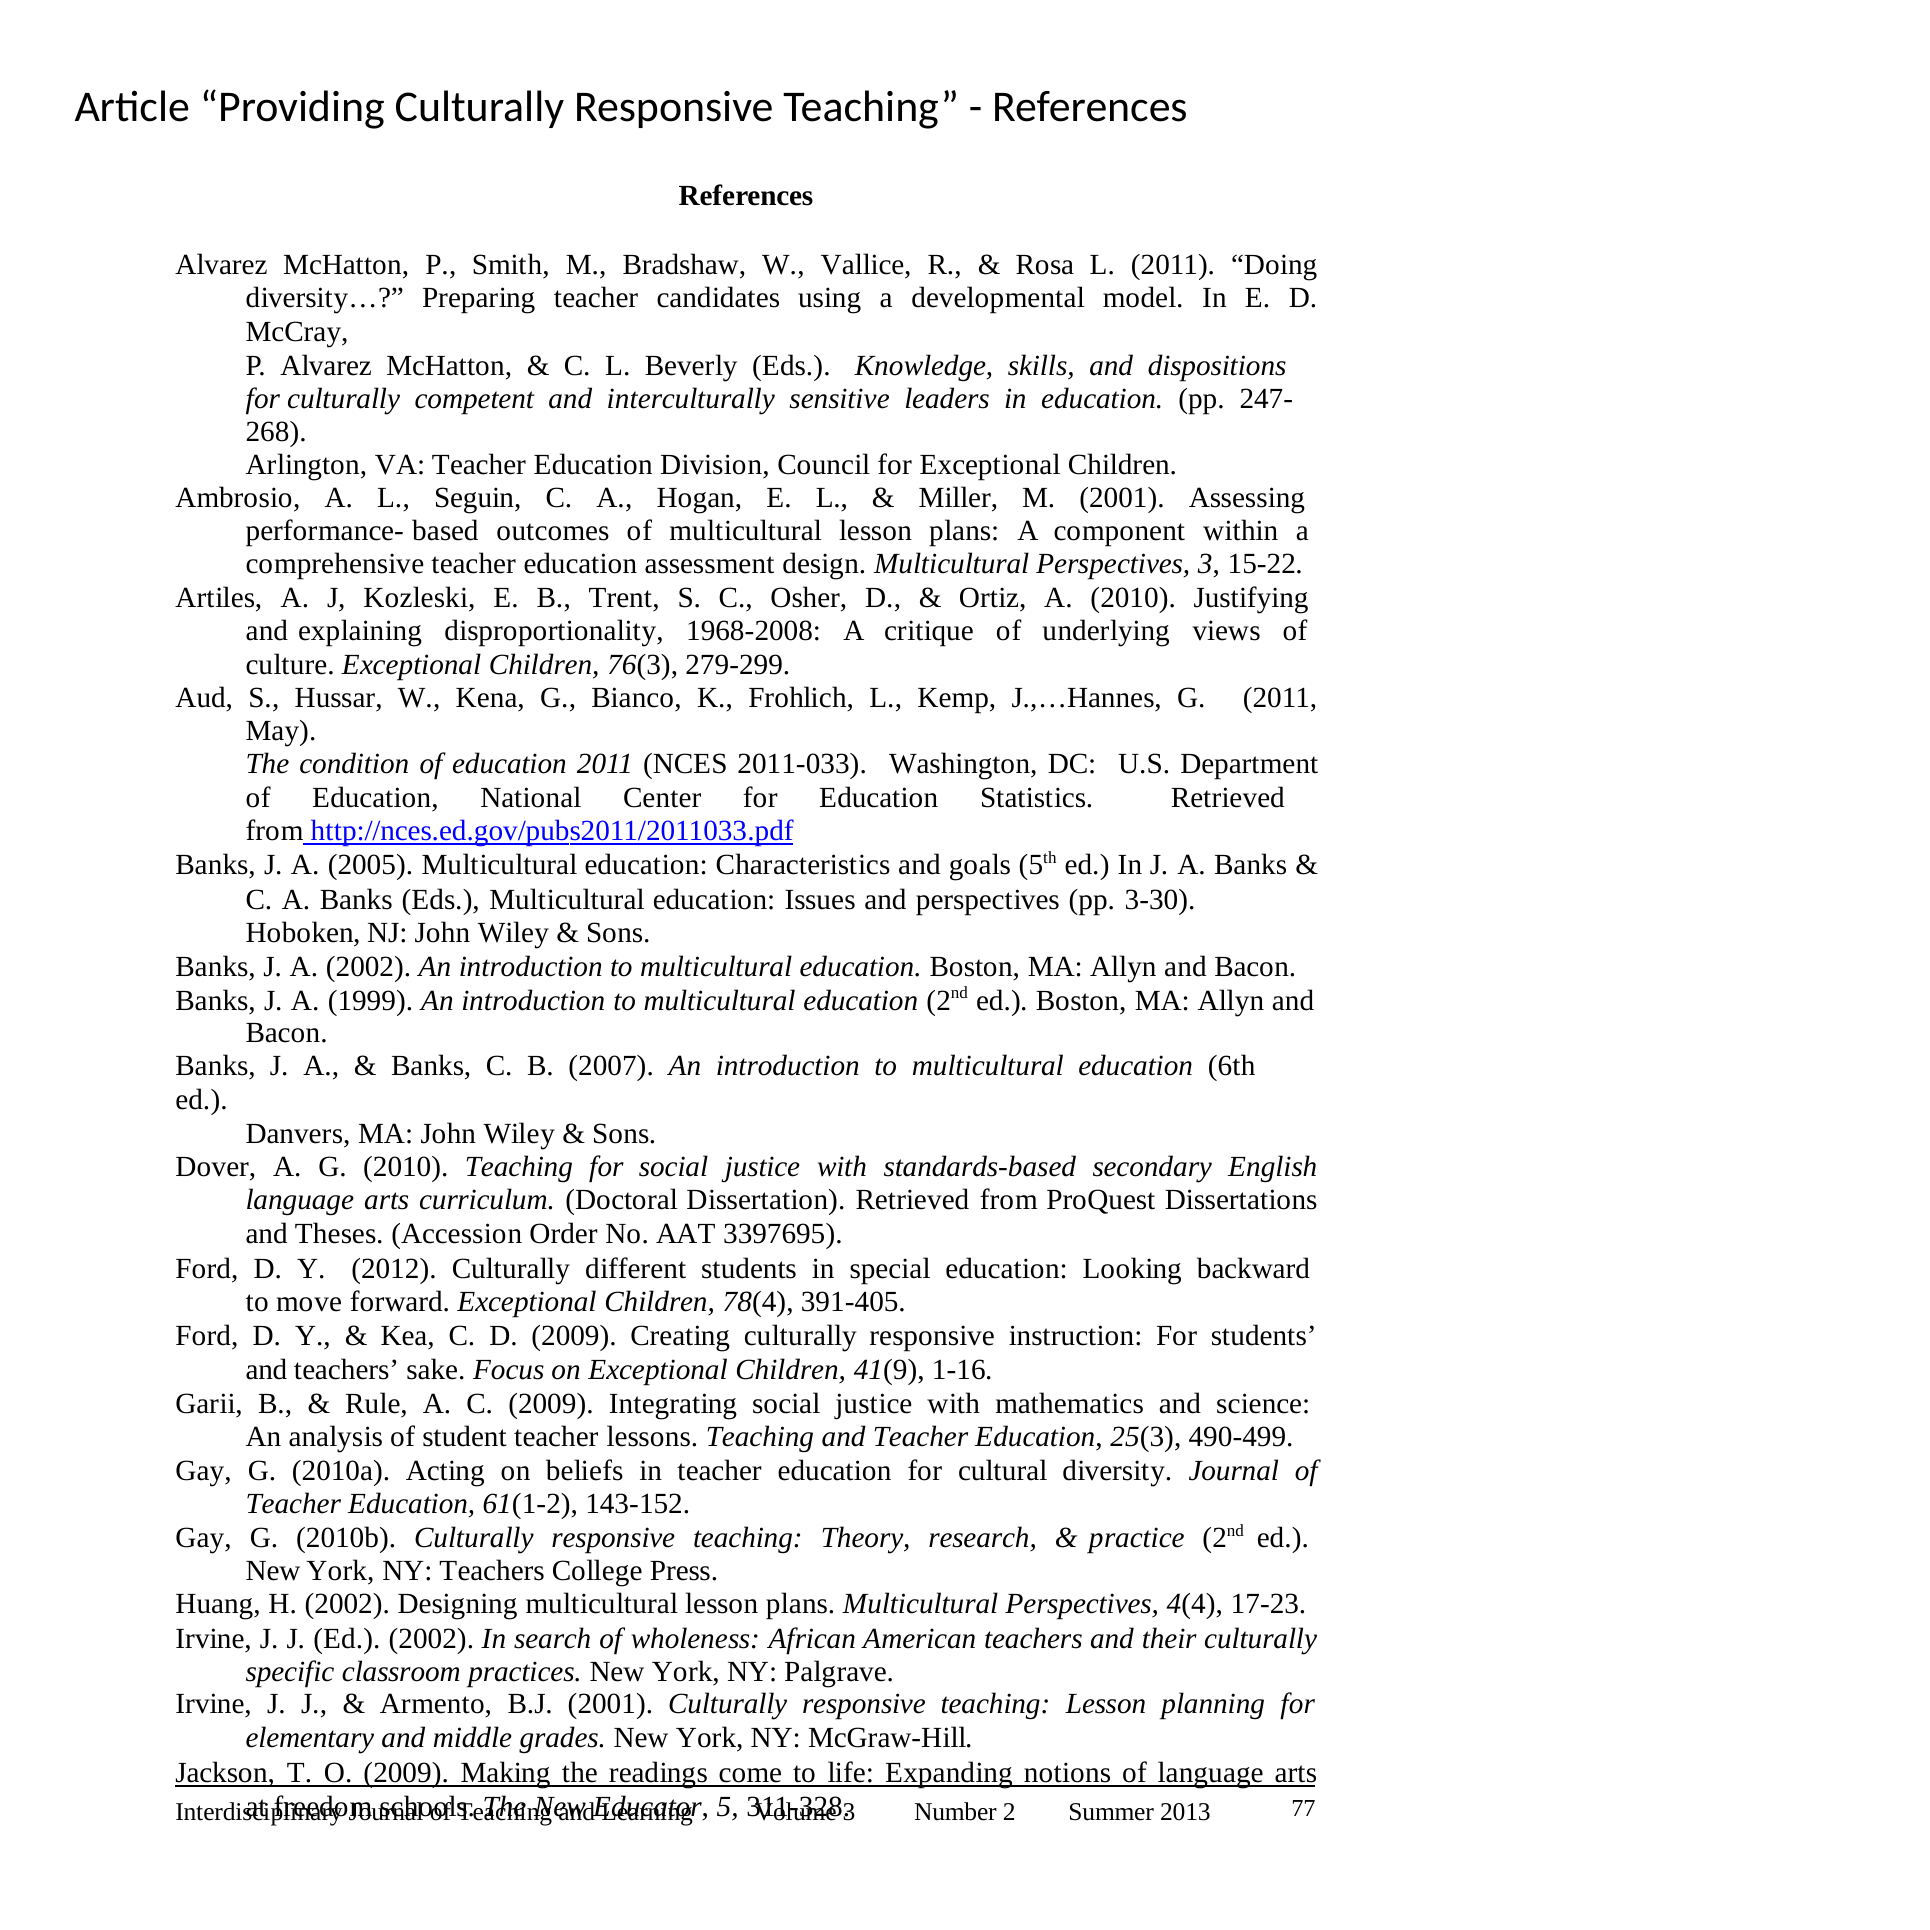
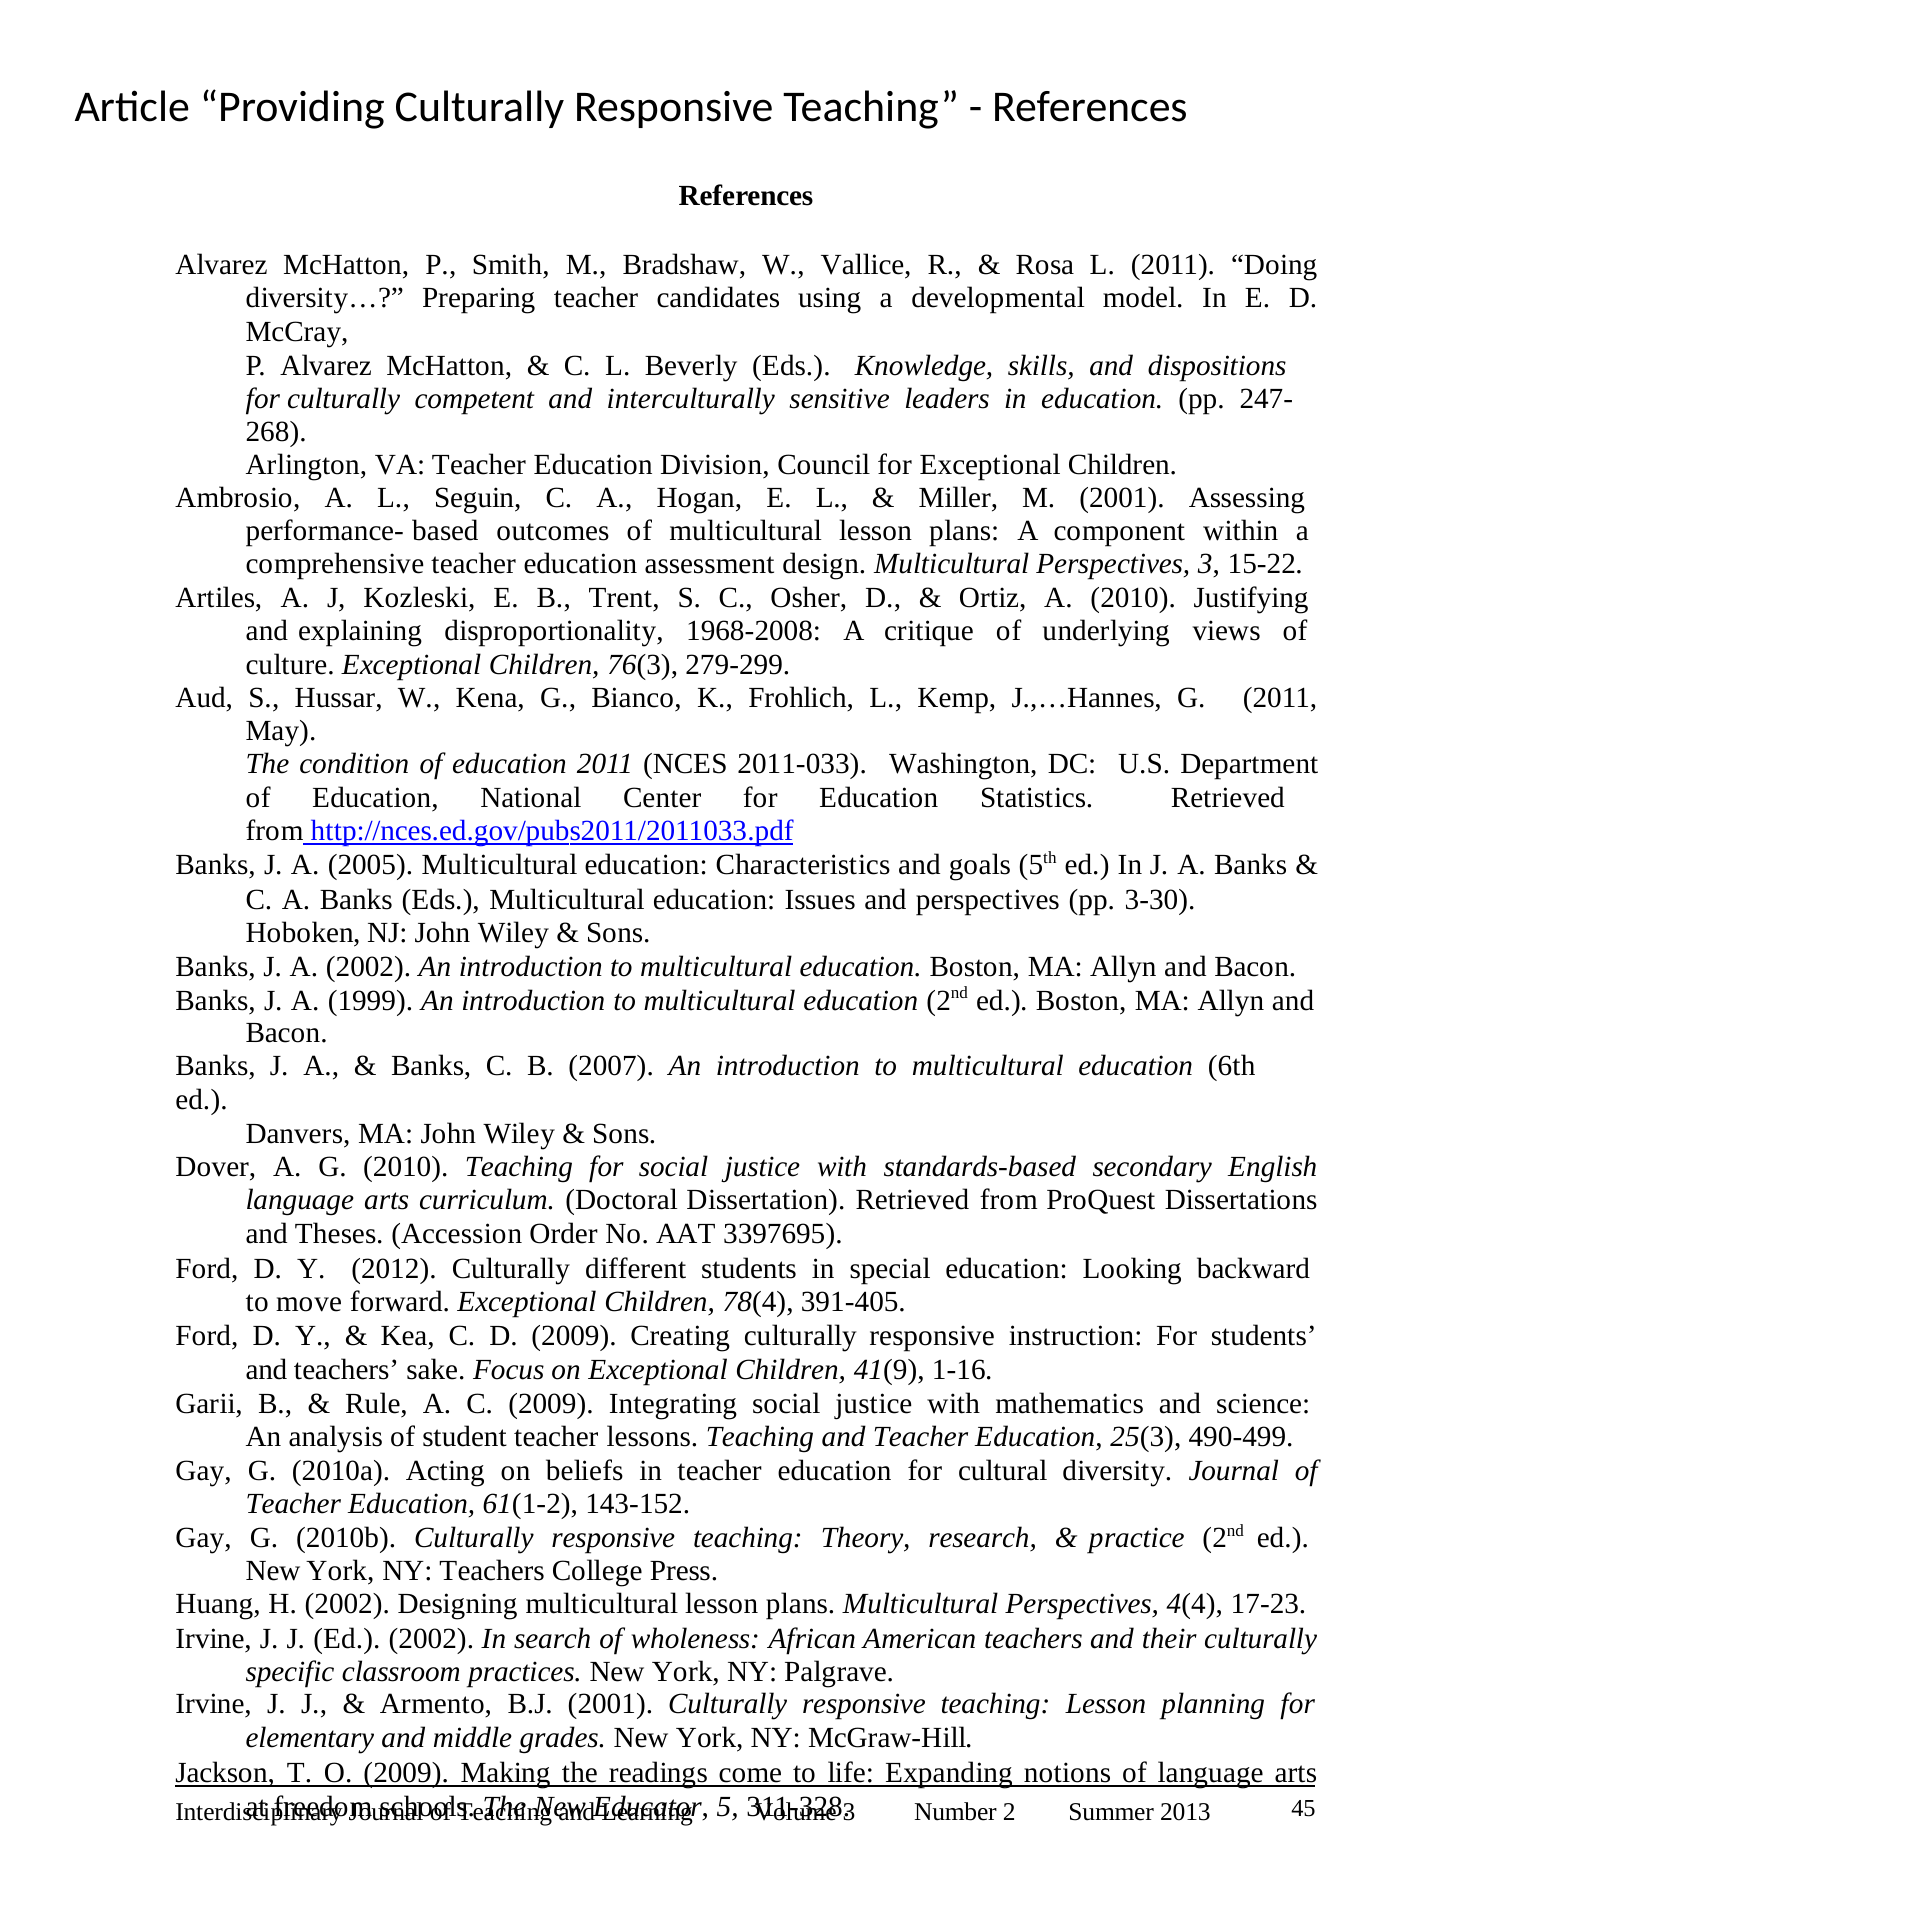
77: 77 -> 45
